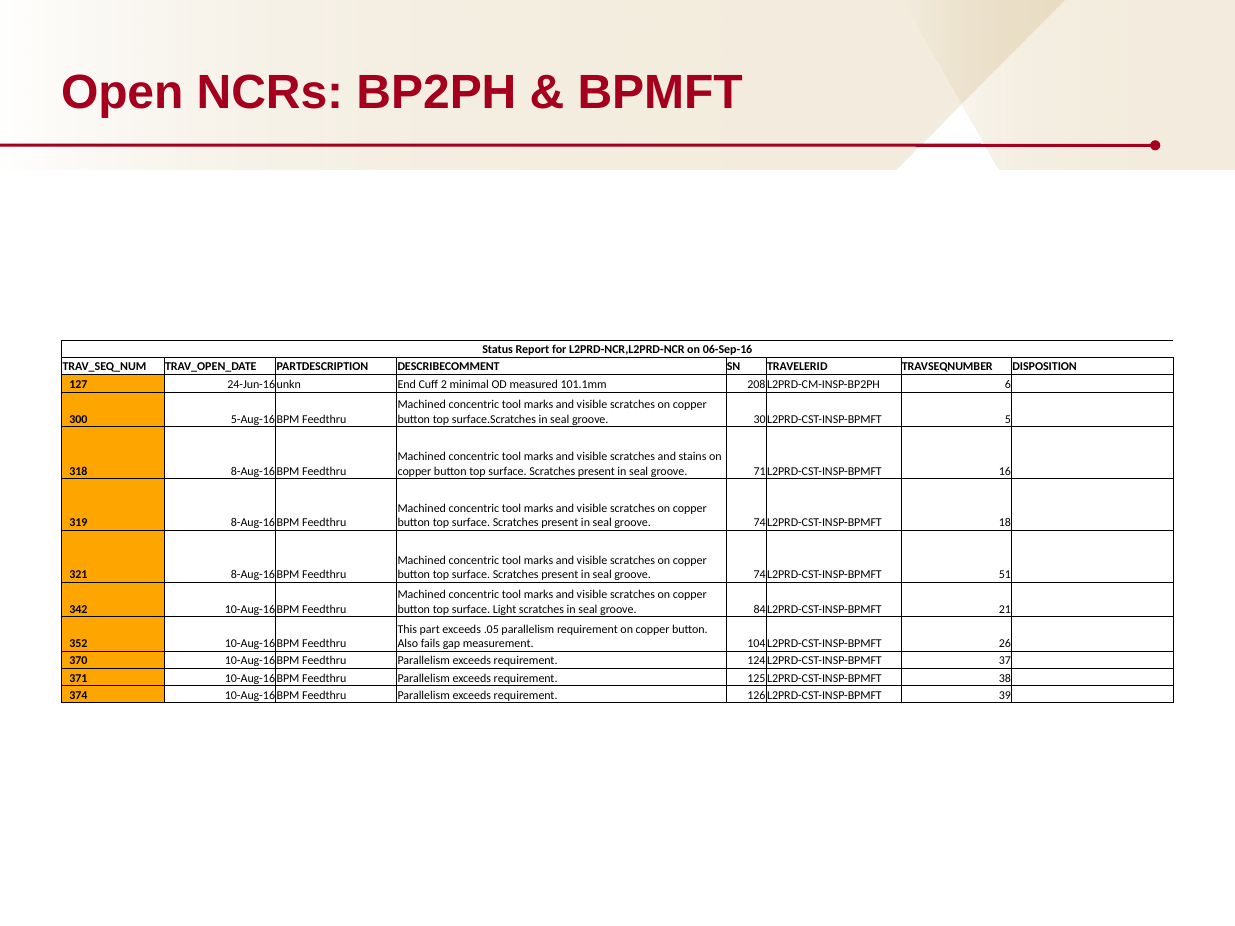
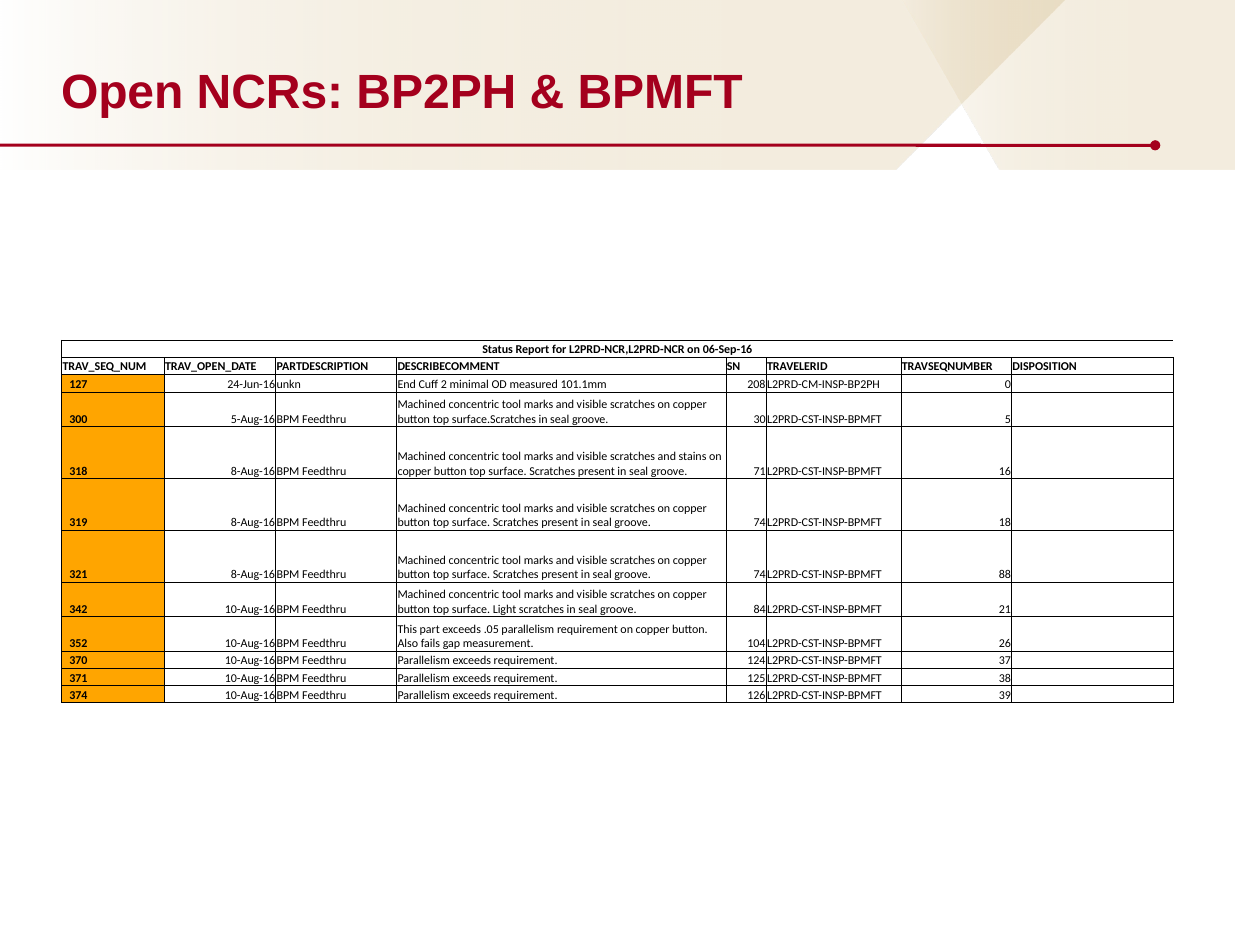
6: 6 -> 0
51: 51 -> 88
